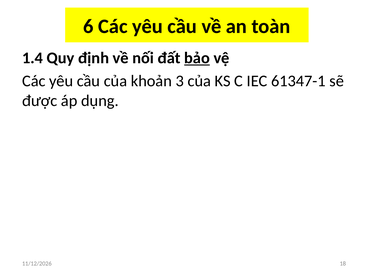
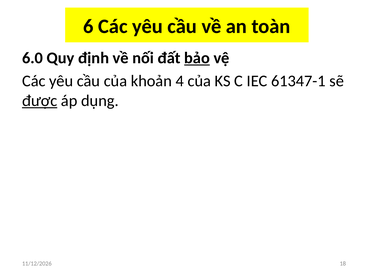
1.4: 1.4 -> 6.0
3: 3 -> 4
được underline: none -> present
